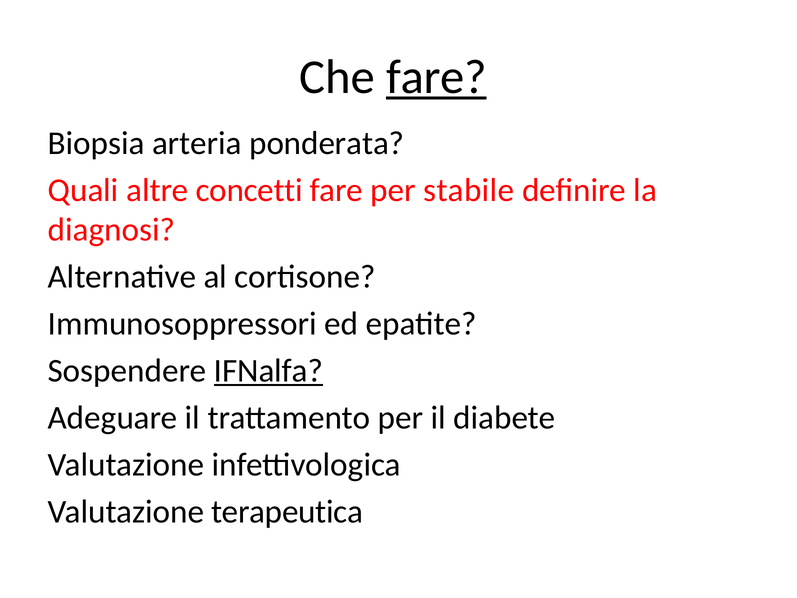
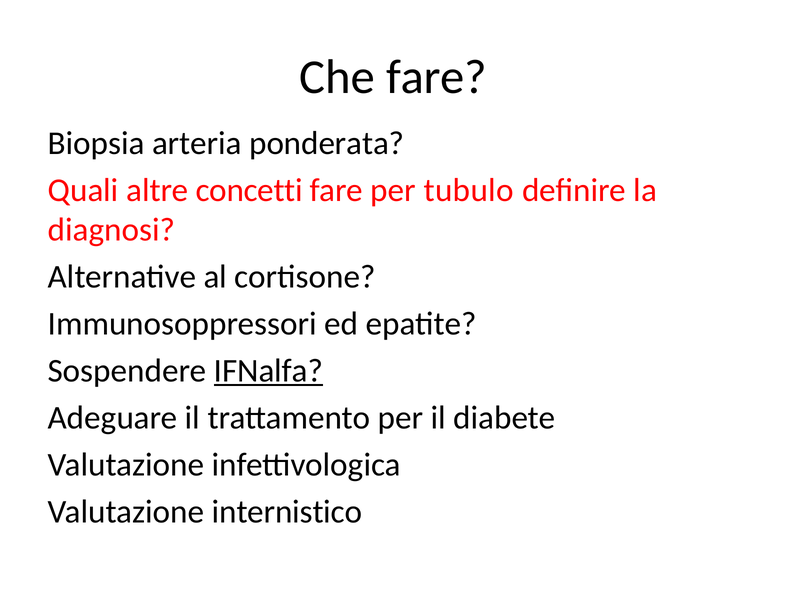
fare at (436, 77) underline: present -> none
stabile: stabile -> tubulo
terapeutica: terapeutica -> internistico
